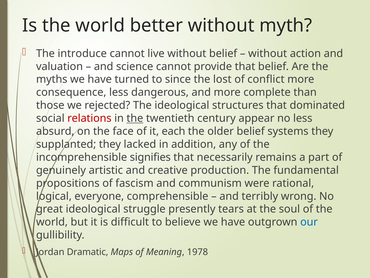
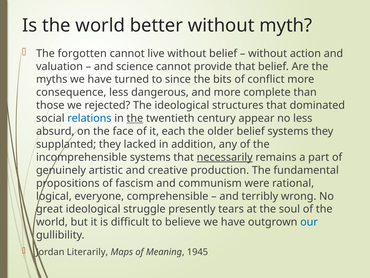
introduce: introduce -> forgotten
lost: lost -> bits
relations colour: red -> blue
incomprehensible signifies: signifies -> systems
necessarily underline: none -> present
Dramatic: Dramatic -> Literarily
1978: 1978 -> 1945
